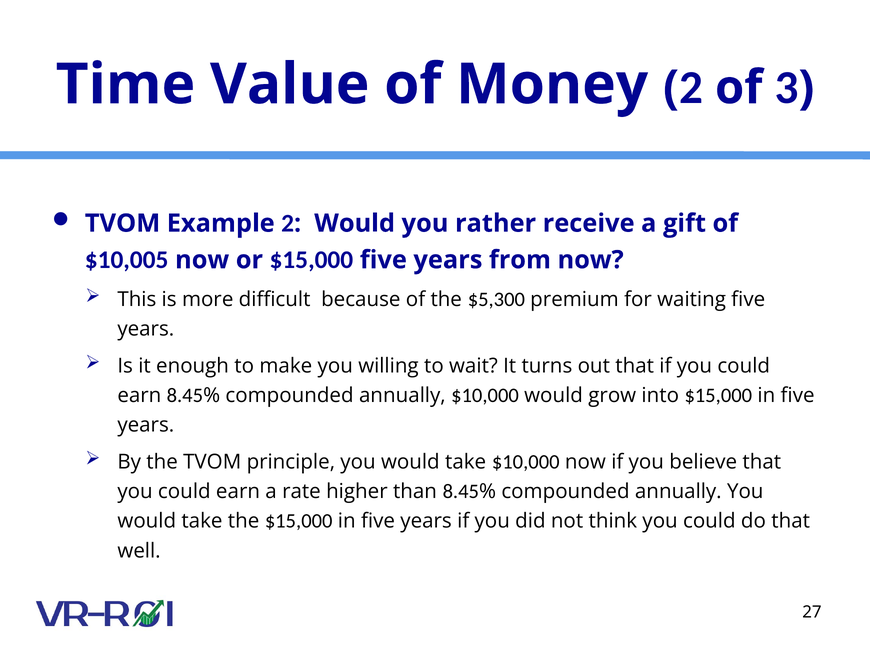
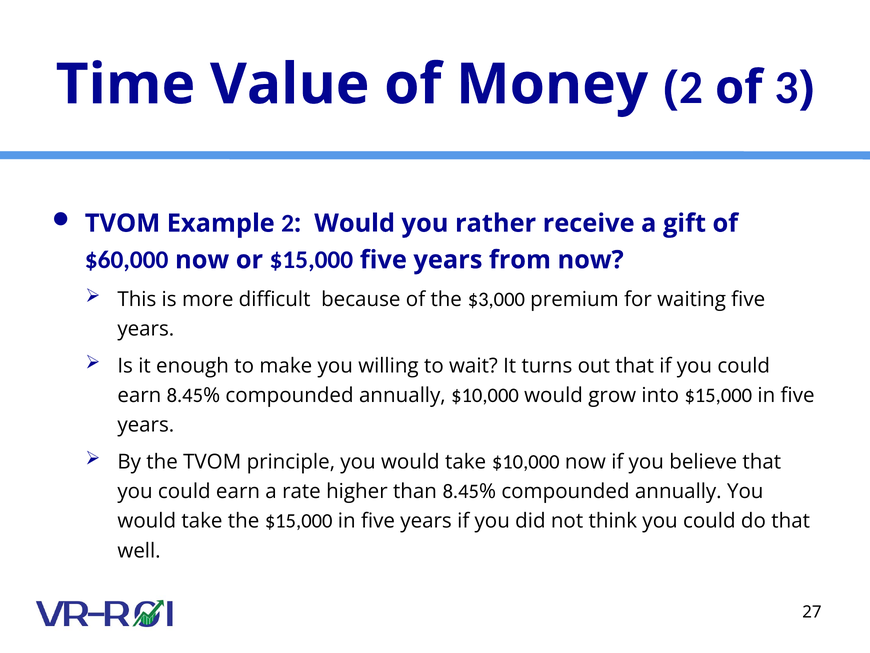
$10,005: $10,005 -> $60,000
$5,300: $5,300 -> $3,000
